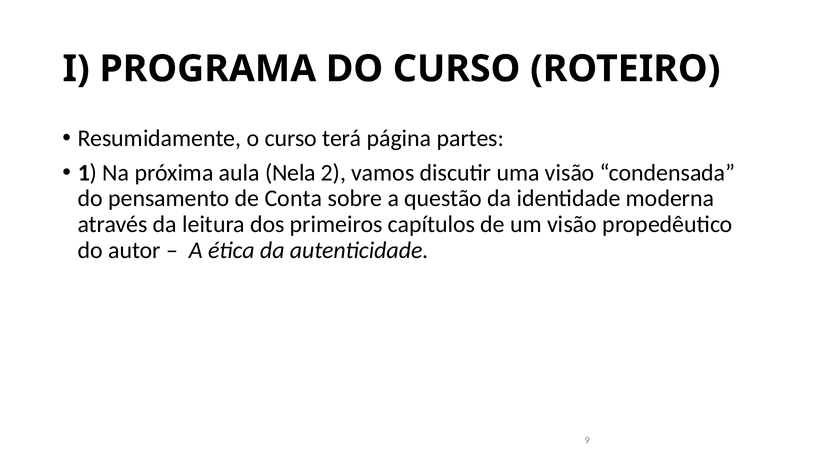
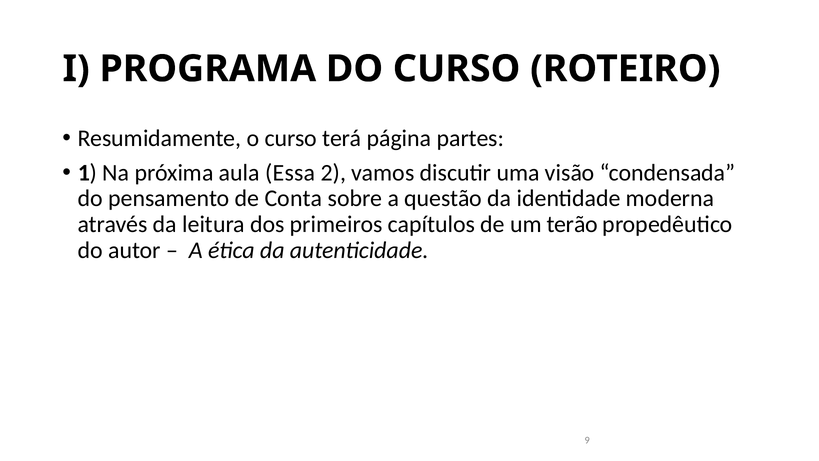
Nela: Nela -> Essa
um visão: visão -> terão
